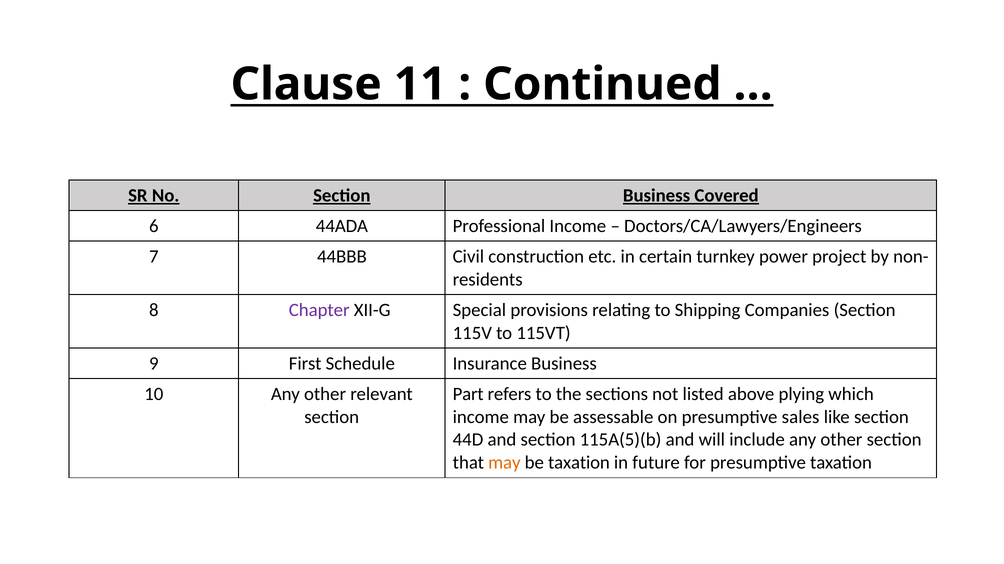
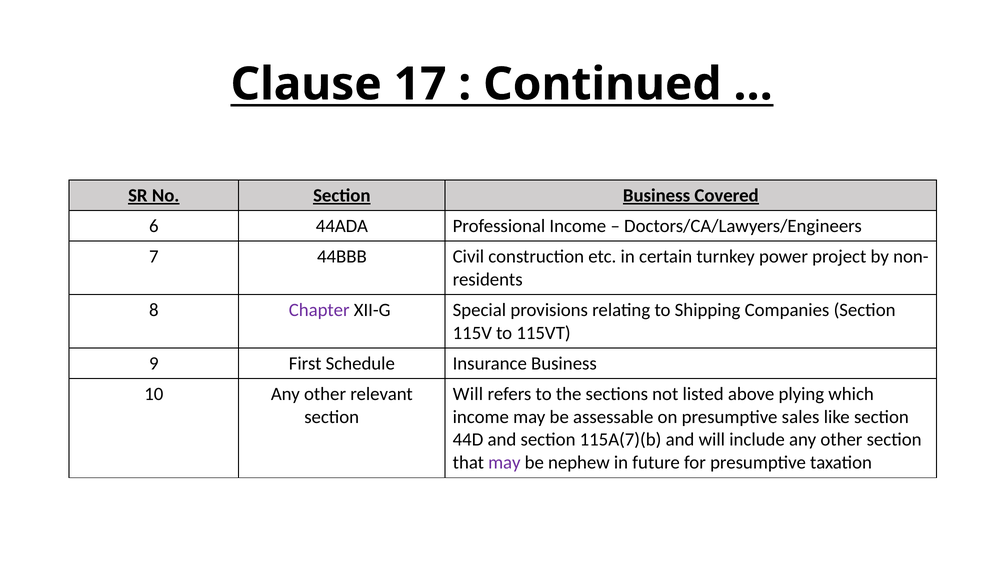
11: 11 -> 17
Part at (468, 394): Part -> Will
115A(5)(b: 115A(5)(b -> 115A(7)(b
may at (504, 463) colour: orange -> purple
be taxation: taxation -> nephew
